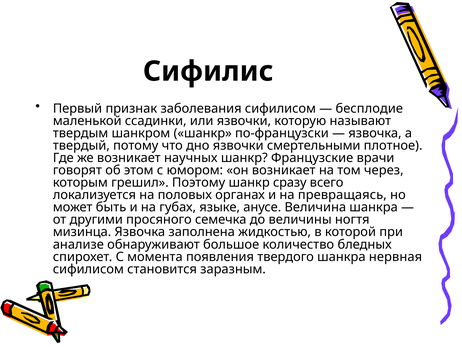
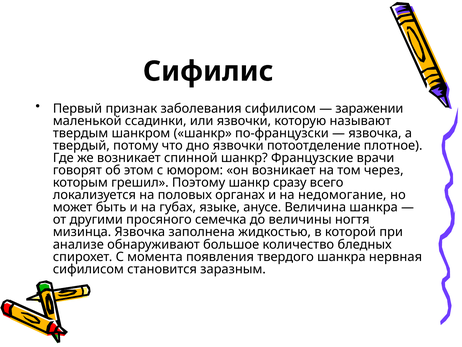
бесплодие: бесплодие -> заражении
смертельными: смертельными -> потоотделение
научных: научных -> спинной
превращаясь: превращаясь -> недомогание
